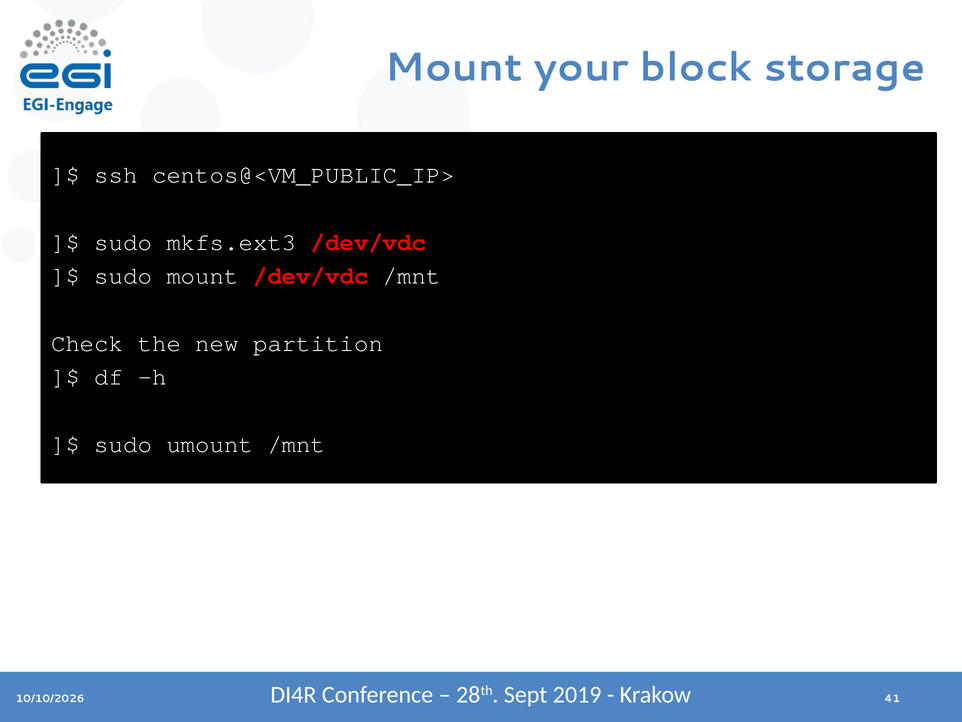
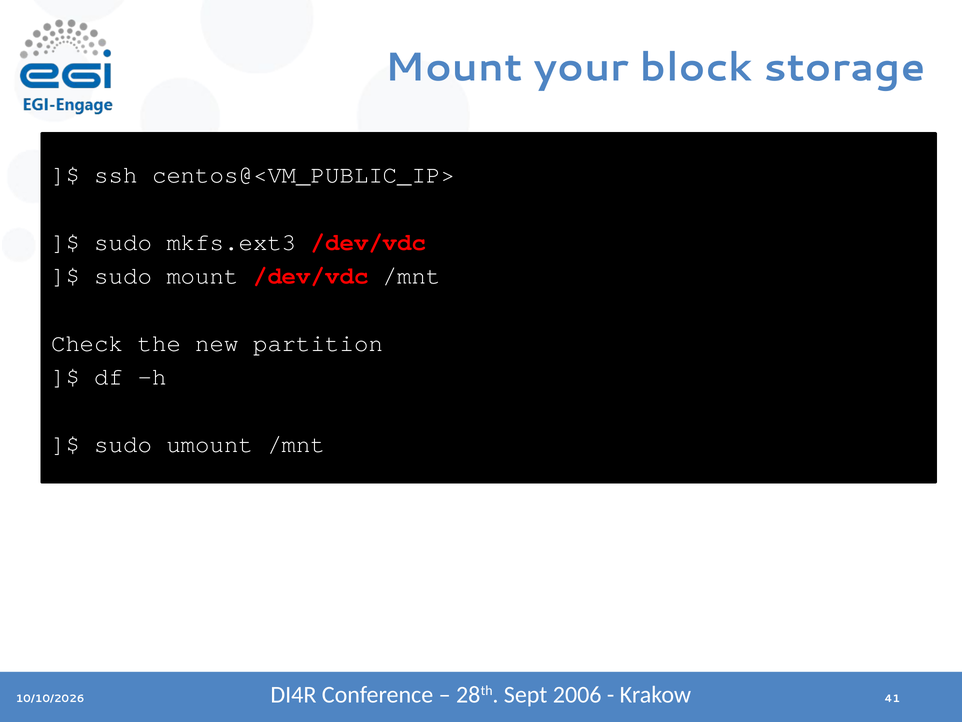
2019: 2019 -> 2006
